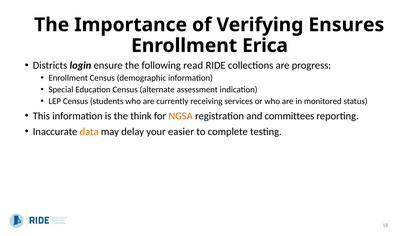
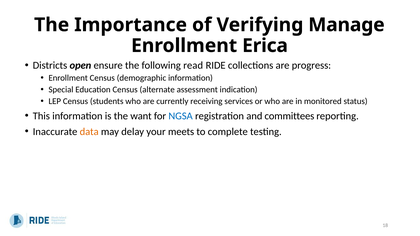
Ensures: Ensures -> Manage
login: login -> open
think: think -> want
NGSA colour: orange -> blue
easier: easier -> meets
